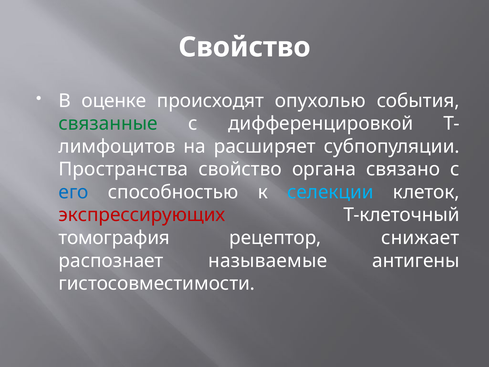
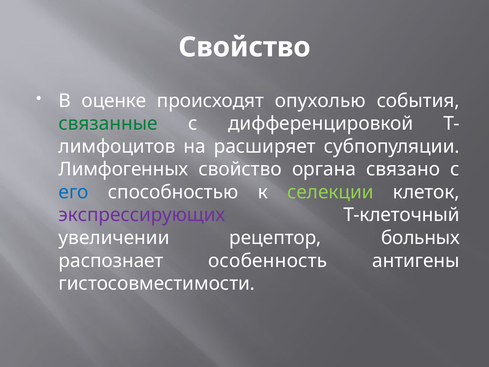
Пространства: Пространства -> Лимфогенных
селекции colour: light blue -> light green
экспрессирующих colour: red -> purple
томография: томография -> увеличении
снижает: снижает -> больных
называемые: называемые -> особенность
